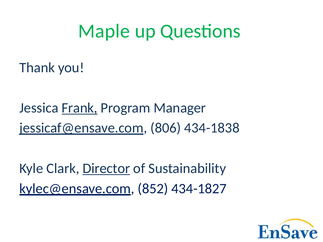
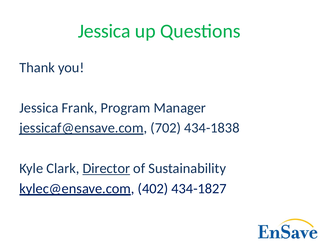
Maple at (104, 31): Maple -> Jessica
Frank underline: present -> none
806: 806 -> 702
852: 852 -> 402
